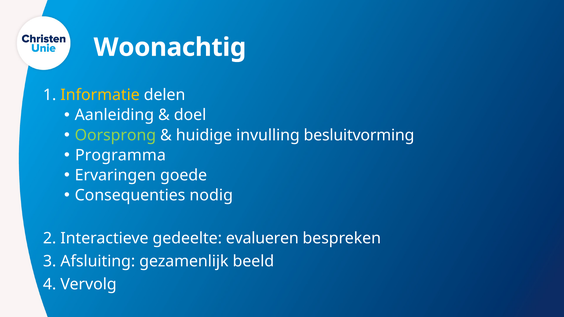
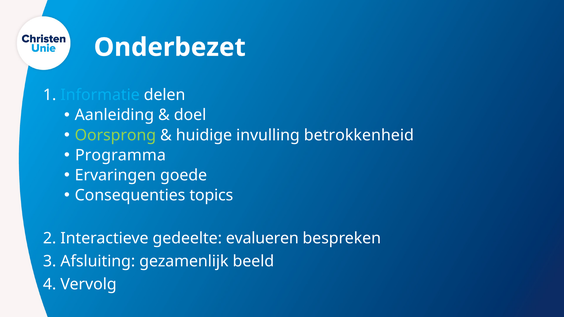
Woonachtig: Woonachtig -> Onderbezet
Informatie colour: yellow -> light blue
besluitvorming: besluitvorming -> betrokkenheid
nodig: nodig -> topics
